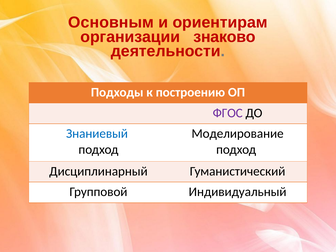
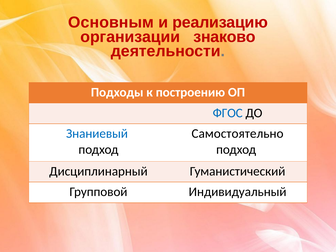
ориентирам: ориентирам -> реализацию
ФГОС colour: purple -> blue
Моделирование: Моделирование -> Самостоятельно
